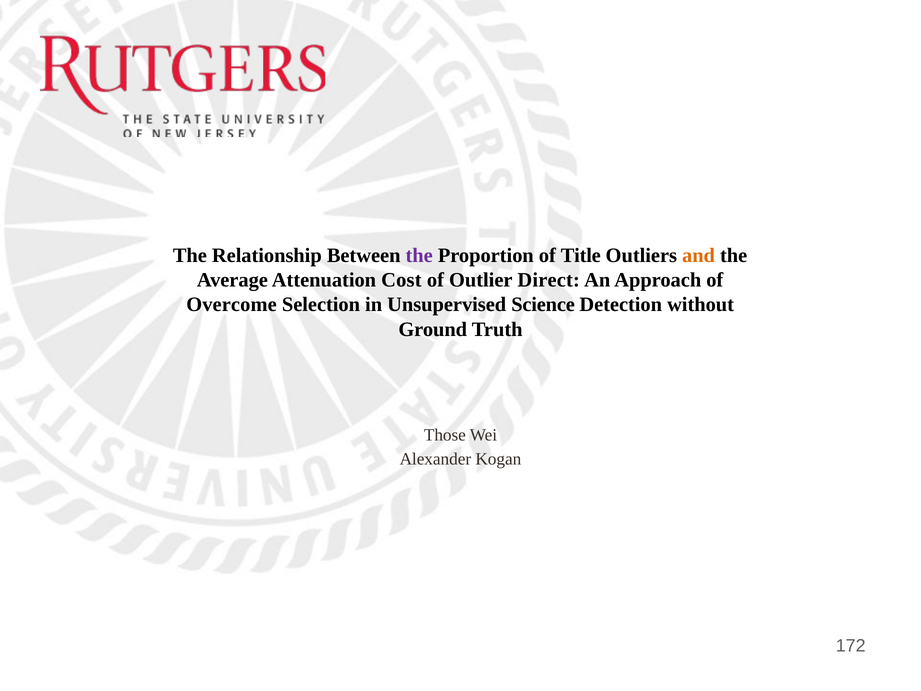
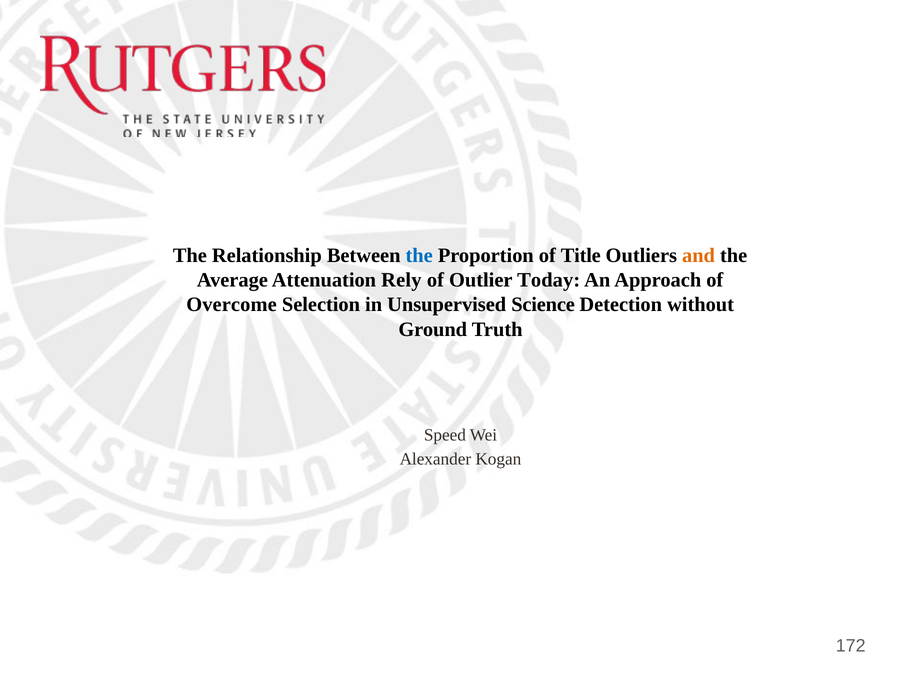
the at (419, 256) colour: purple -> blue
Cost: Cost -> Rely
Direct: Direct -> Today
Those: Those -> Speed
